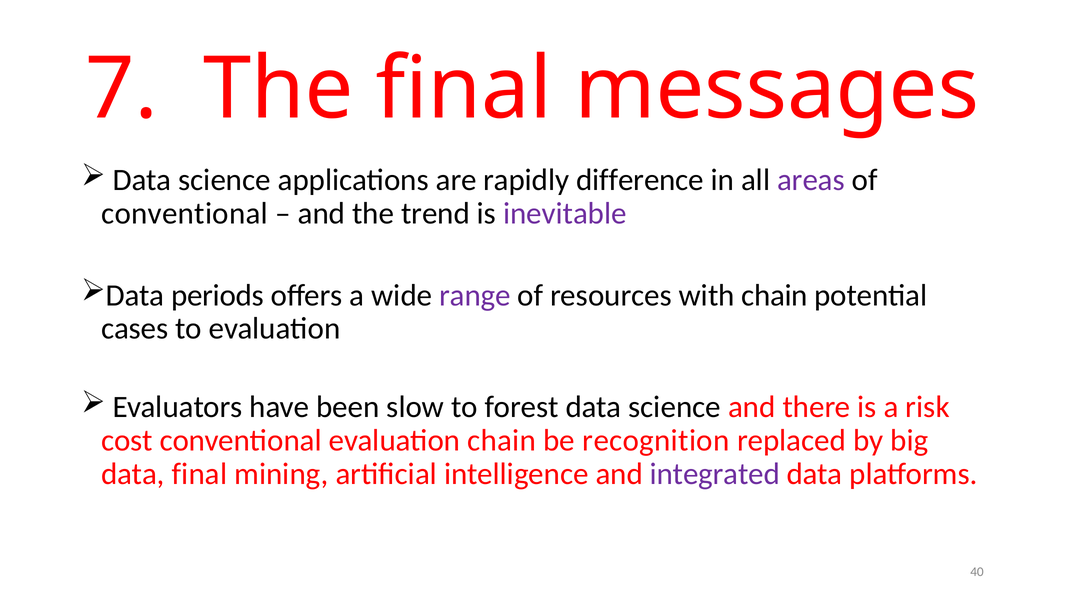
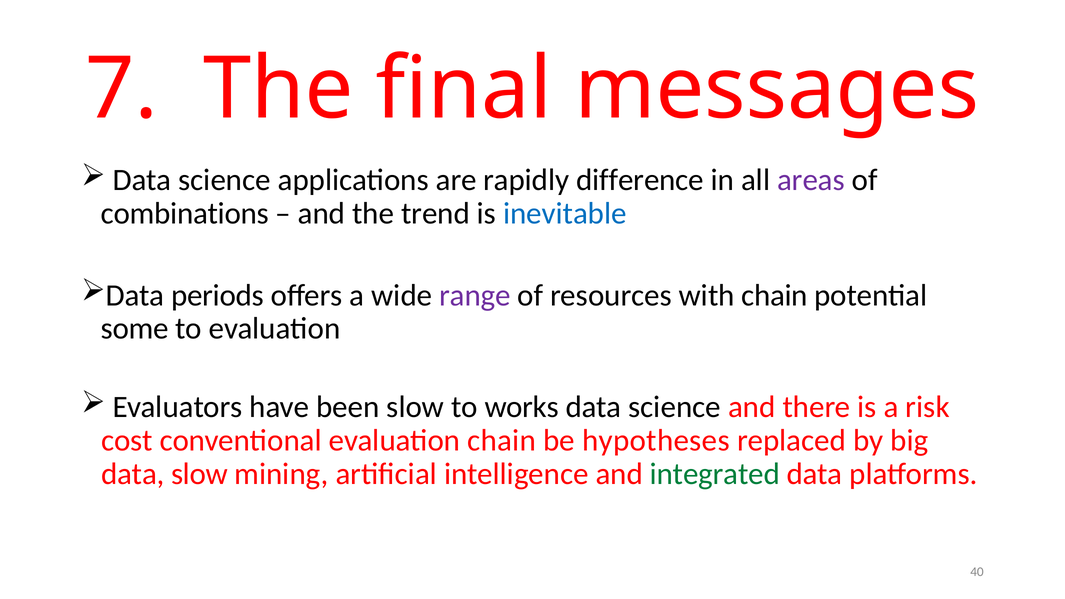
conventional at (185, 213): conventional -> combinations
inevitable colour: purple -> blue
cases: cases -> some
forest: forest -> works
recognition: recognition -> hypotheses
data final: final -> slow
integrated colour: purple -> green
